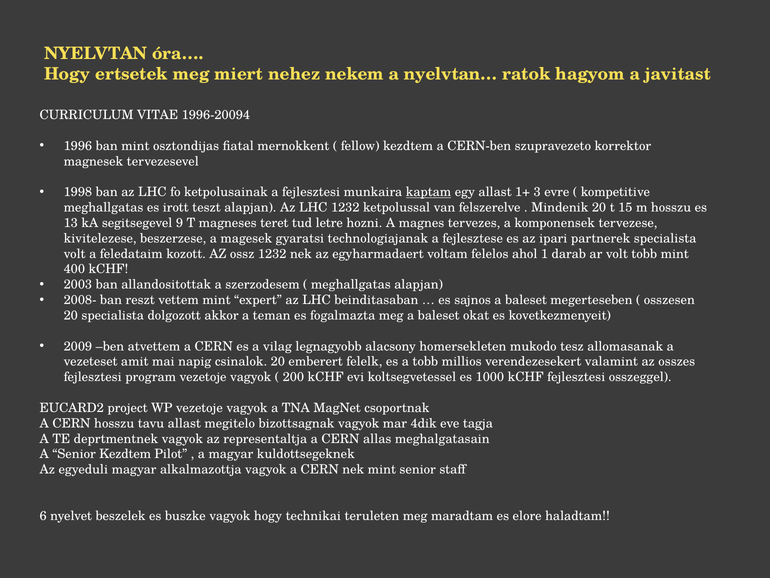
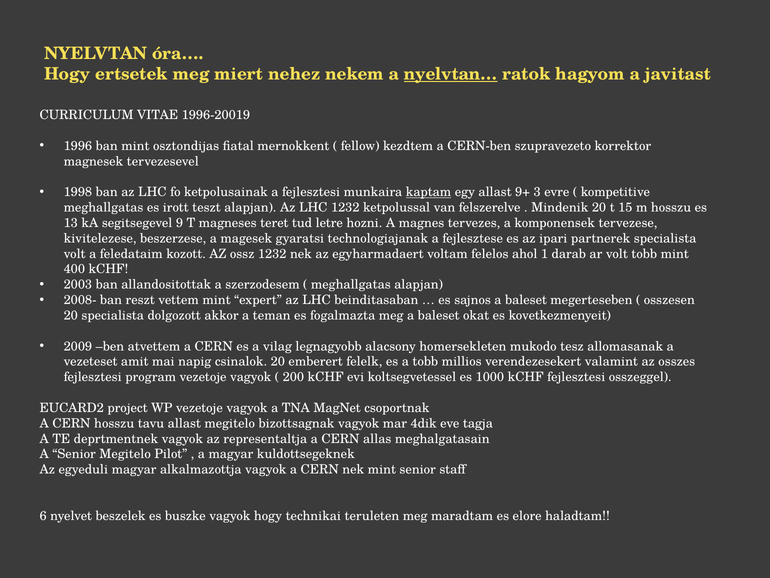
nyelvtan… underline: none -> present
1996-20094: 1996-20094 -> 1996-20019
1+: 1+ -> 9+
Senior Kezdtem: Kezdtem -> Megitelo
